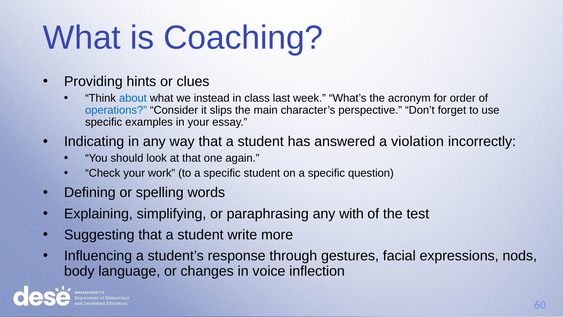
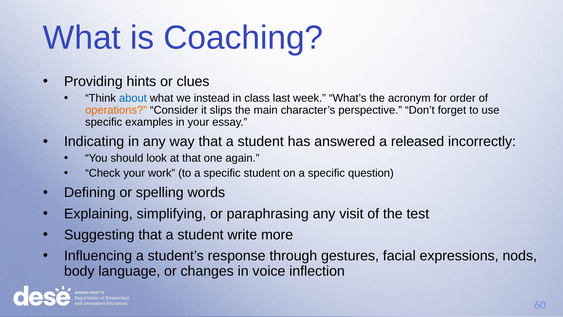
operations colour: blue -> orange
violation: violation -> released
with: with -> visit
